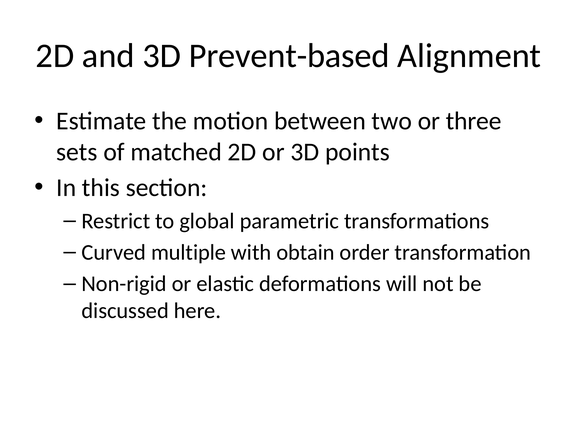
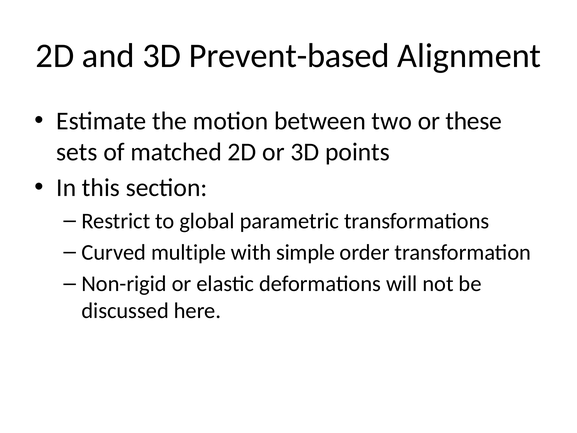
three: three -> these
obtain: obtain -> simple
